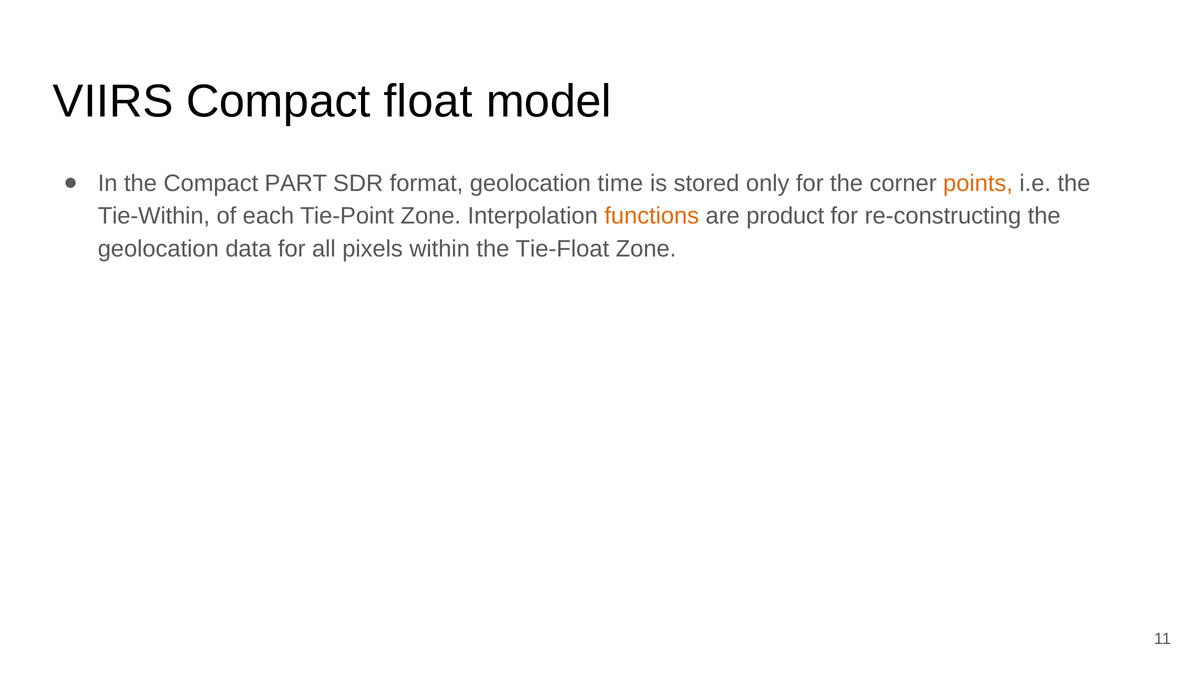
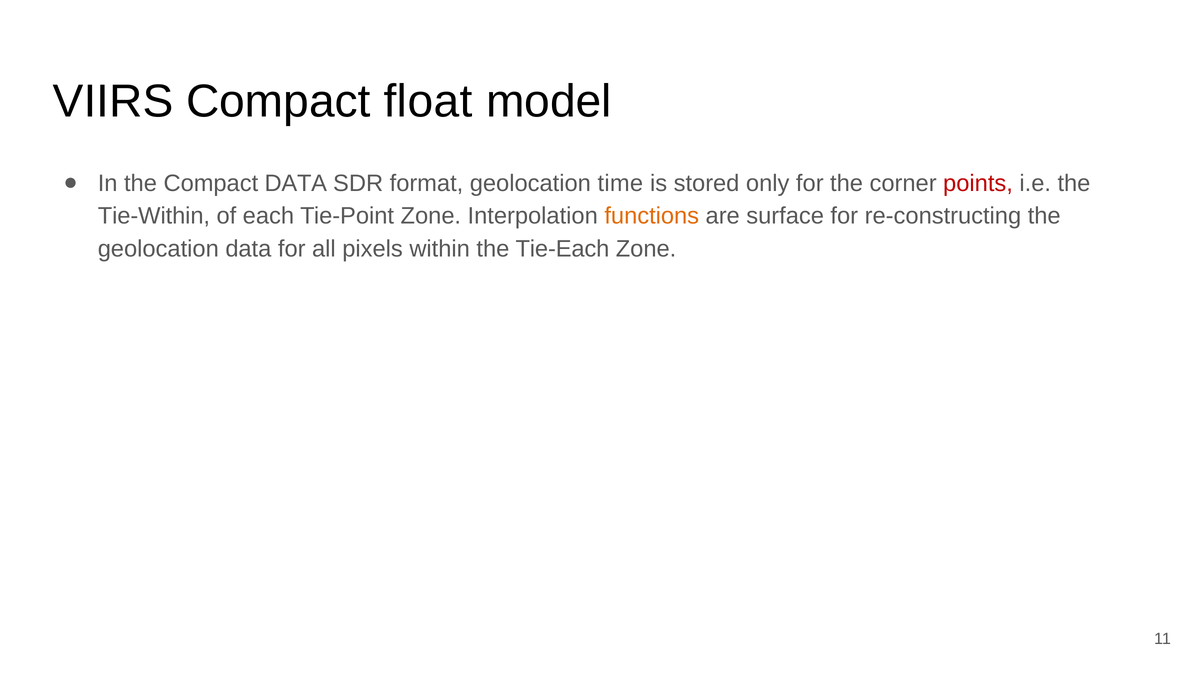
Compact PART: PART -> DATA
points colour: orange -> red
product: product -> surface
Tie-Float: Tie-Float -> Tie-Each
